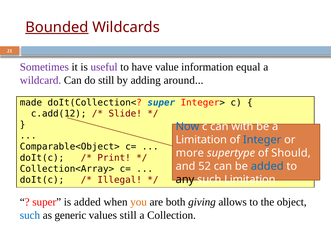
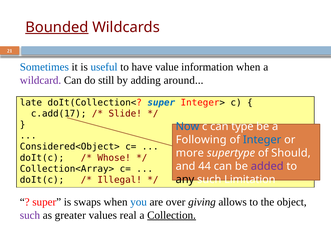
Sometimes colour: purple -> blue
useful colour: purple -> blue
information equal: equal -> when
made: made -> late
c.add(12: c.add(12 -> c.add(17
with: with -> type
Limitation at (201, 140): Limitation -> Following
Comparable<Object>: Comparable<Object> -> Considered<Object>
Print: Print -> Whose
52: 52 -> 44
added at (267, 166) colour: blue -> purple
is added: added -> swaps
you colour: orange -> blue
both: both -> over
such at (30, 215) colour: blue -> purple
generic: generic -> greater
values still: still -> real
Collection underline: none -> present
